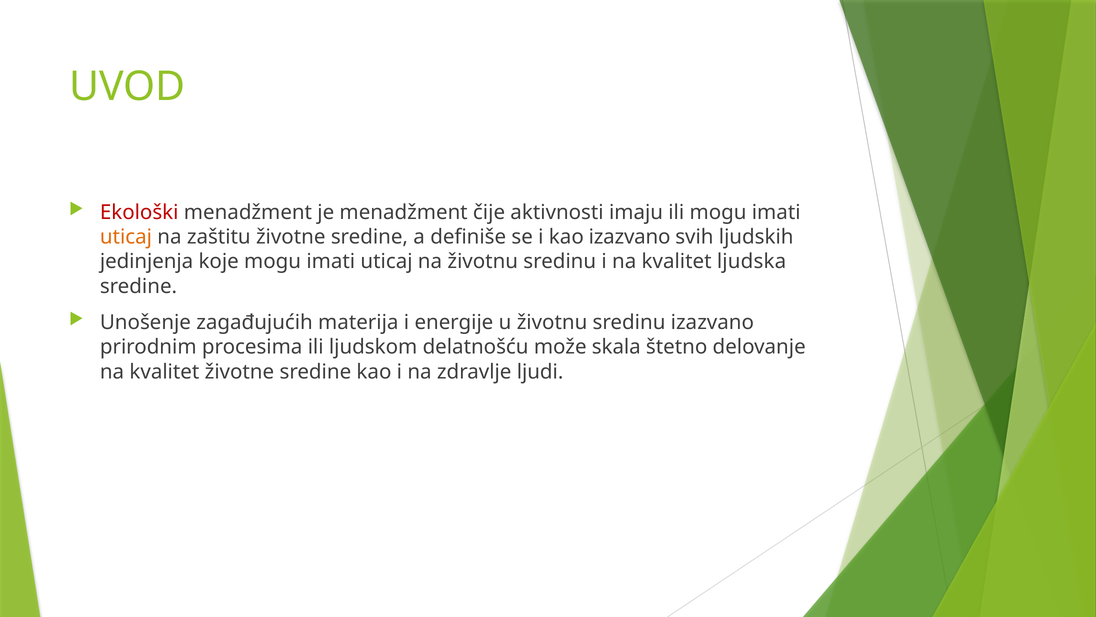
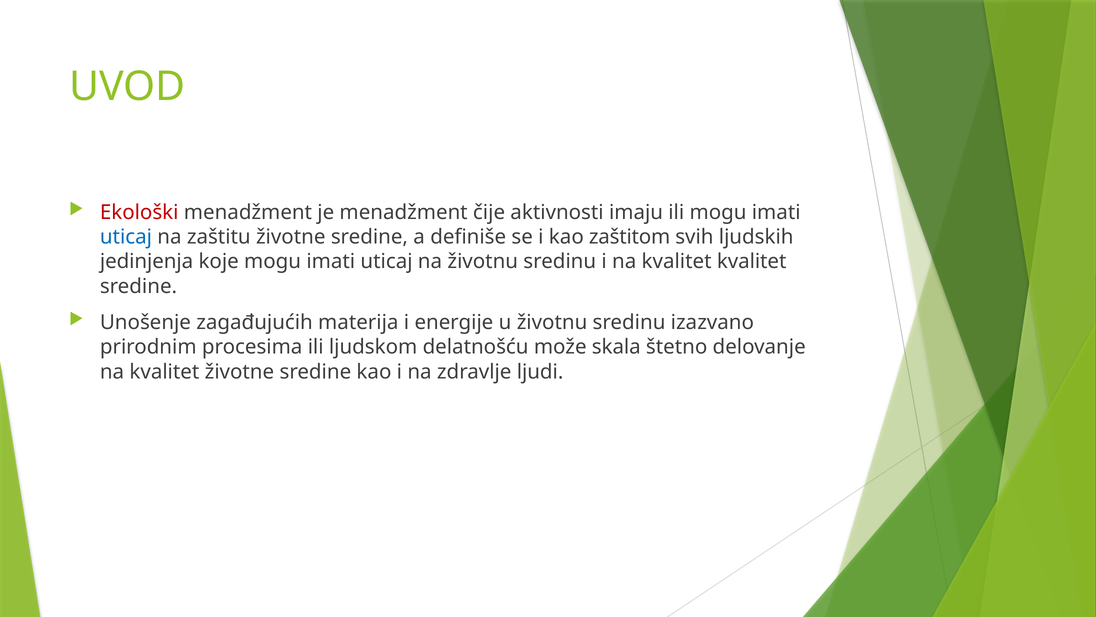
uticaj at (126, 237) colour: orange -> blue
kao izazvano: izazvano -> zaštitom
kvalitet ljudska: ljudska -> kvalitet
